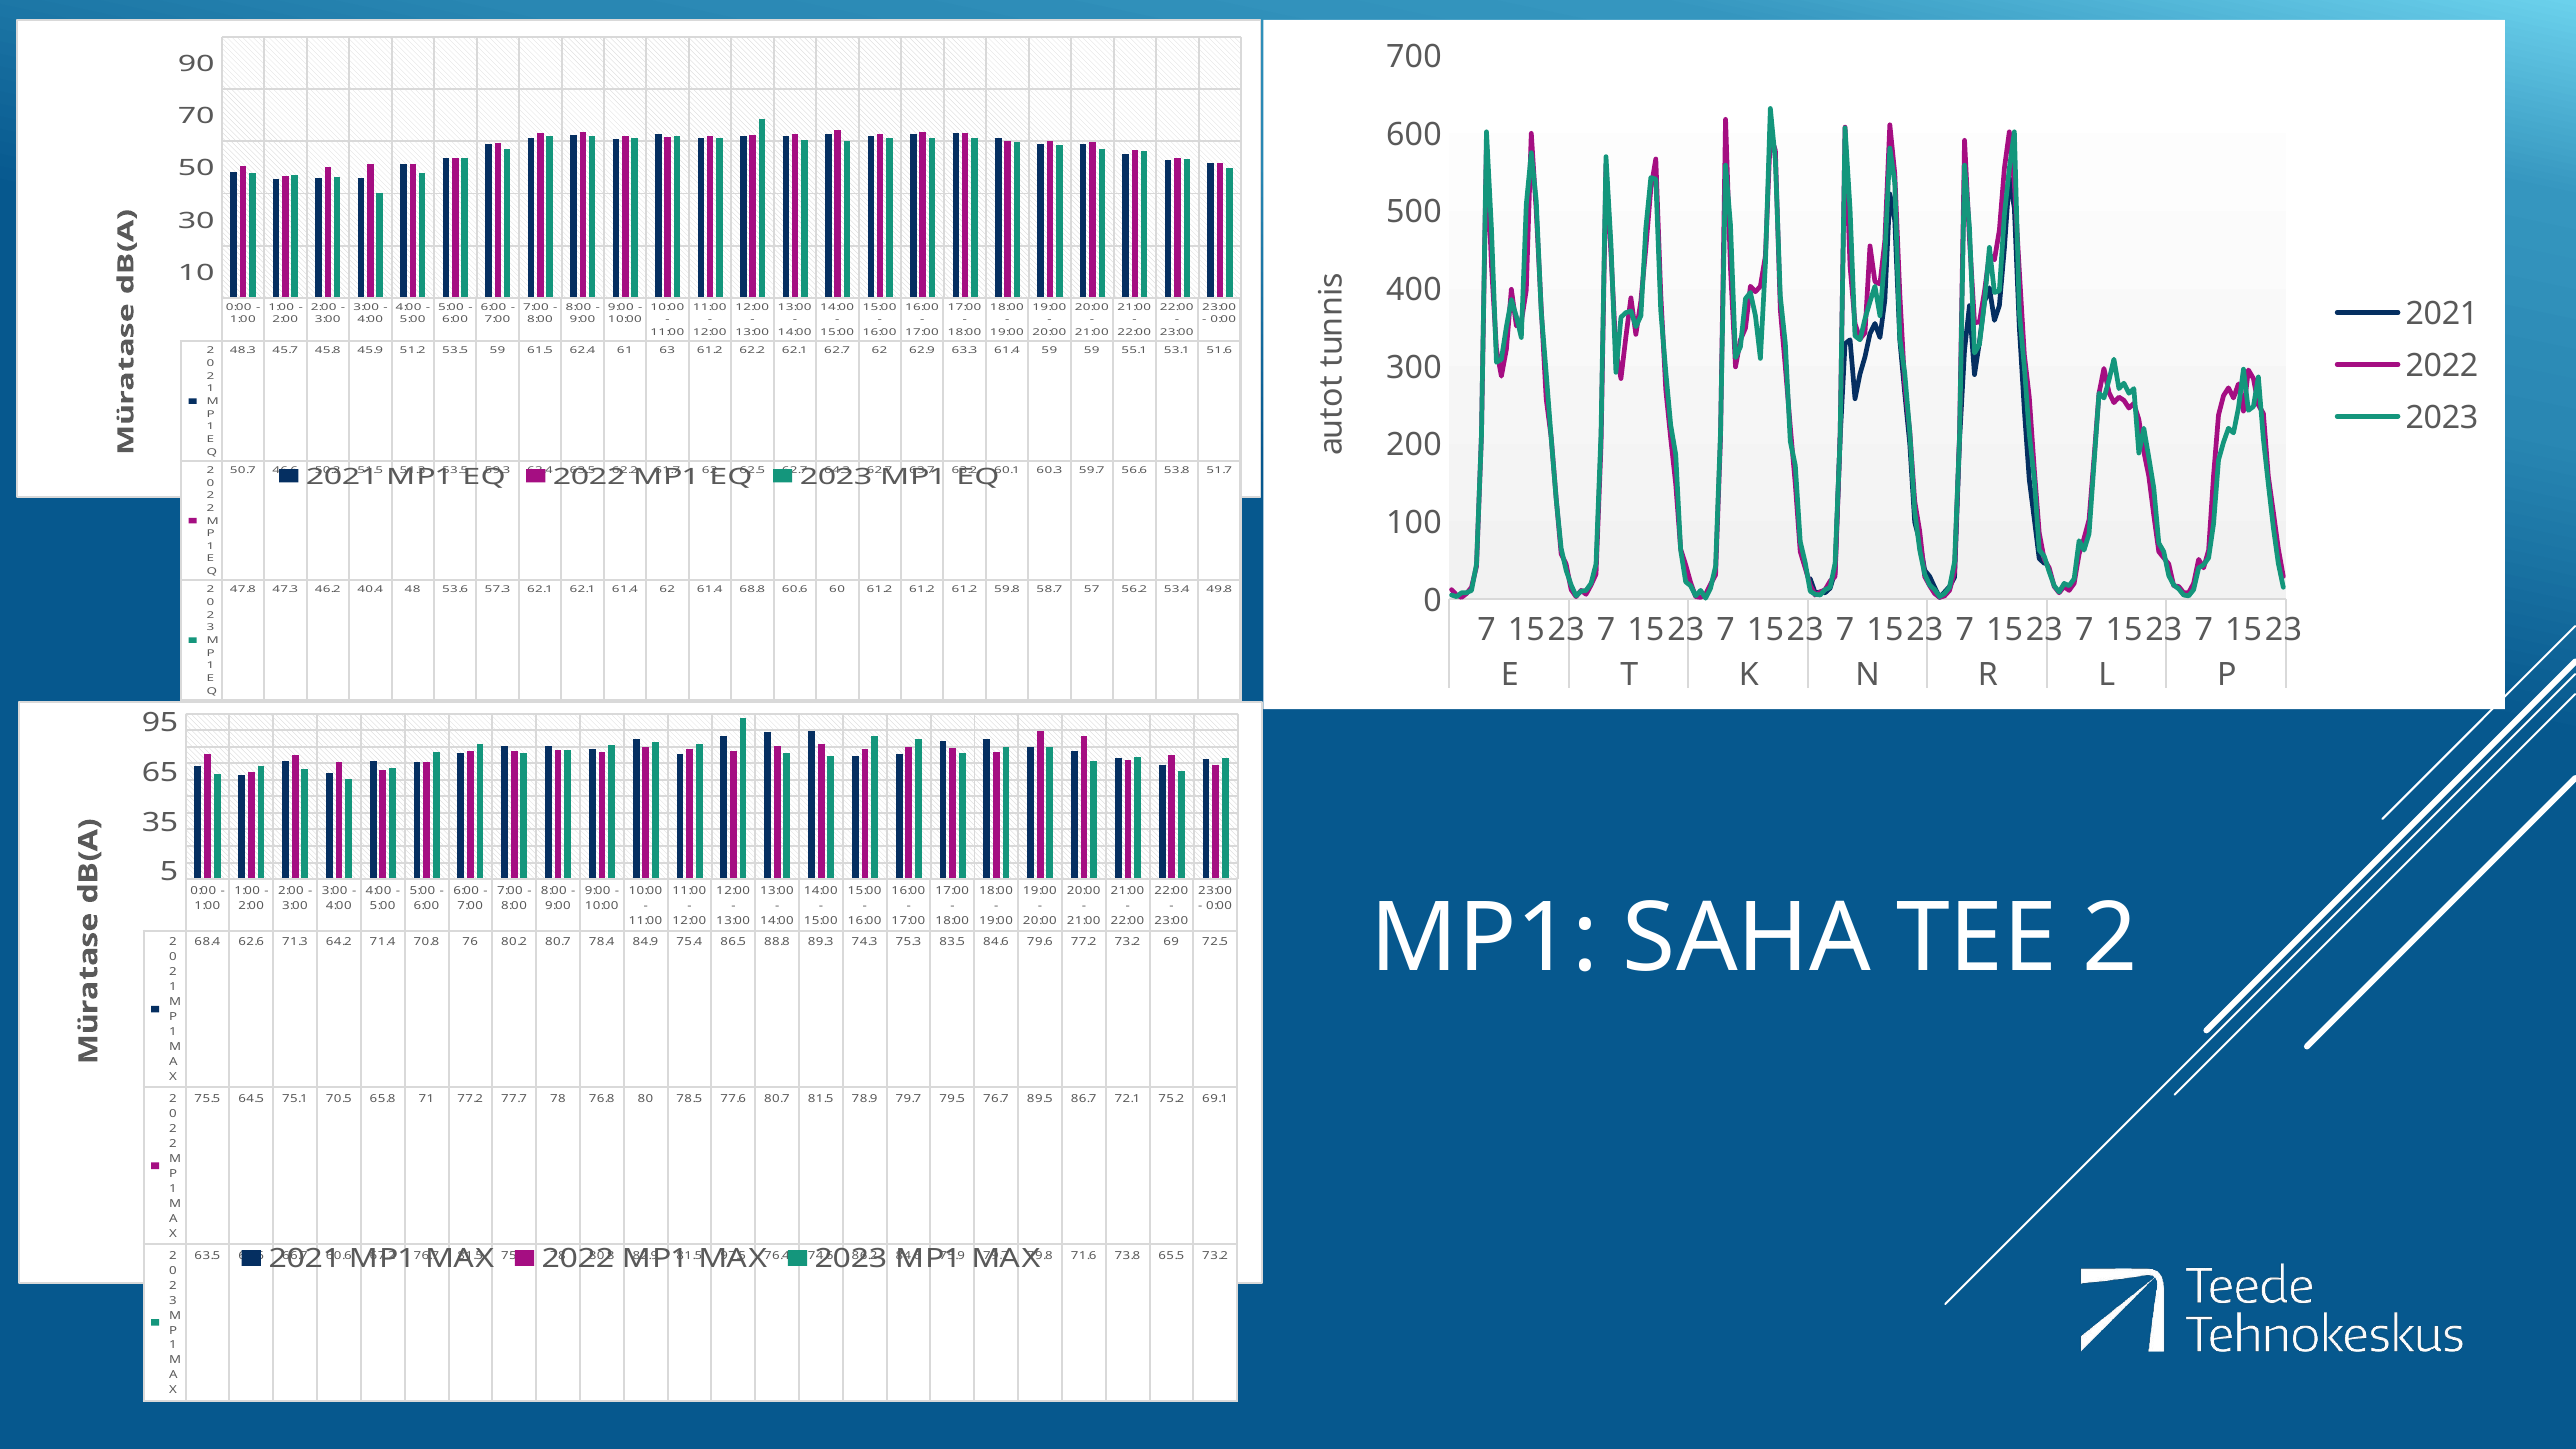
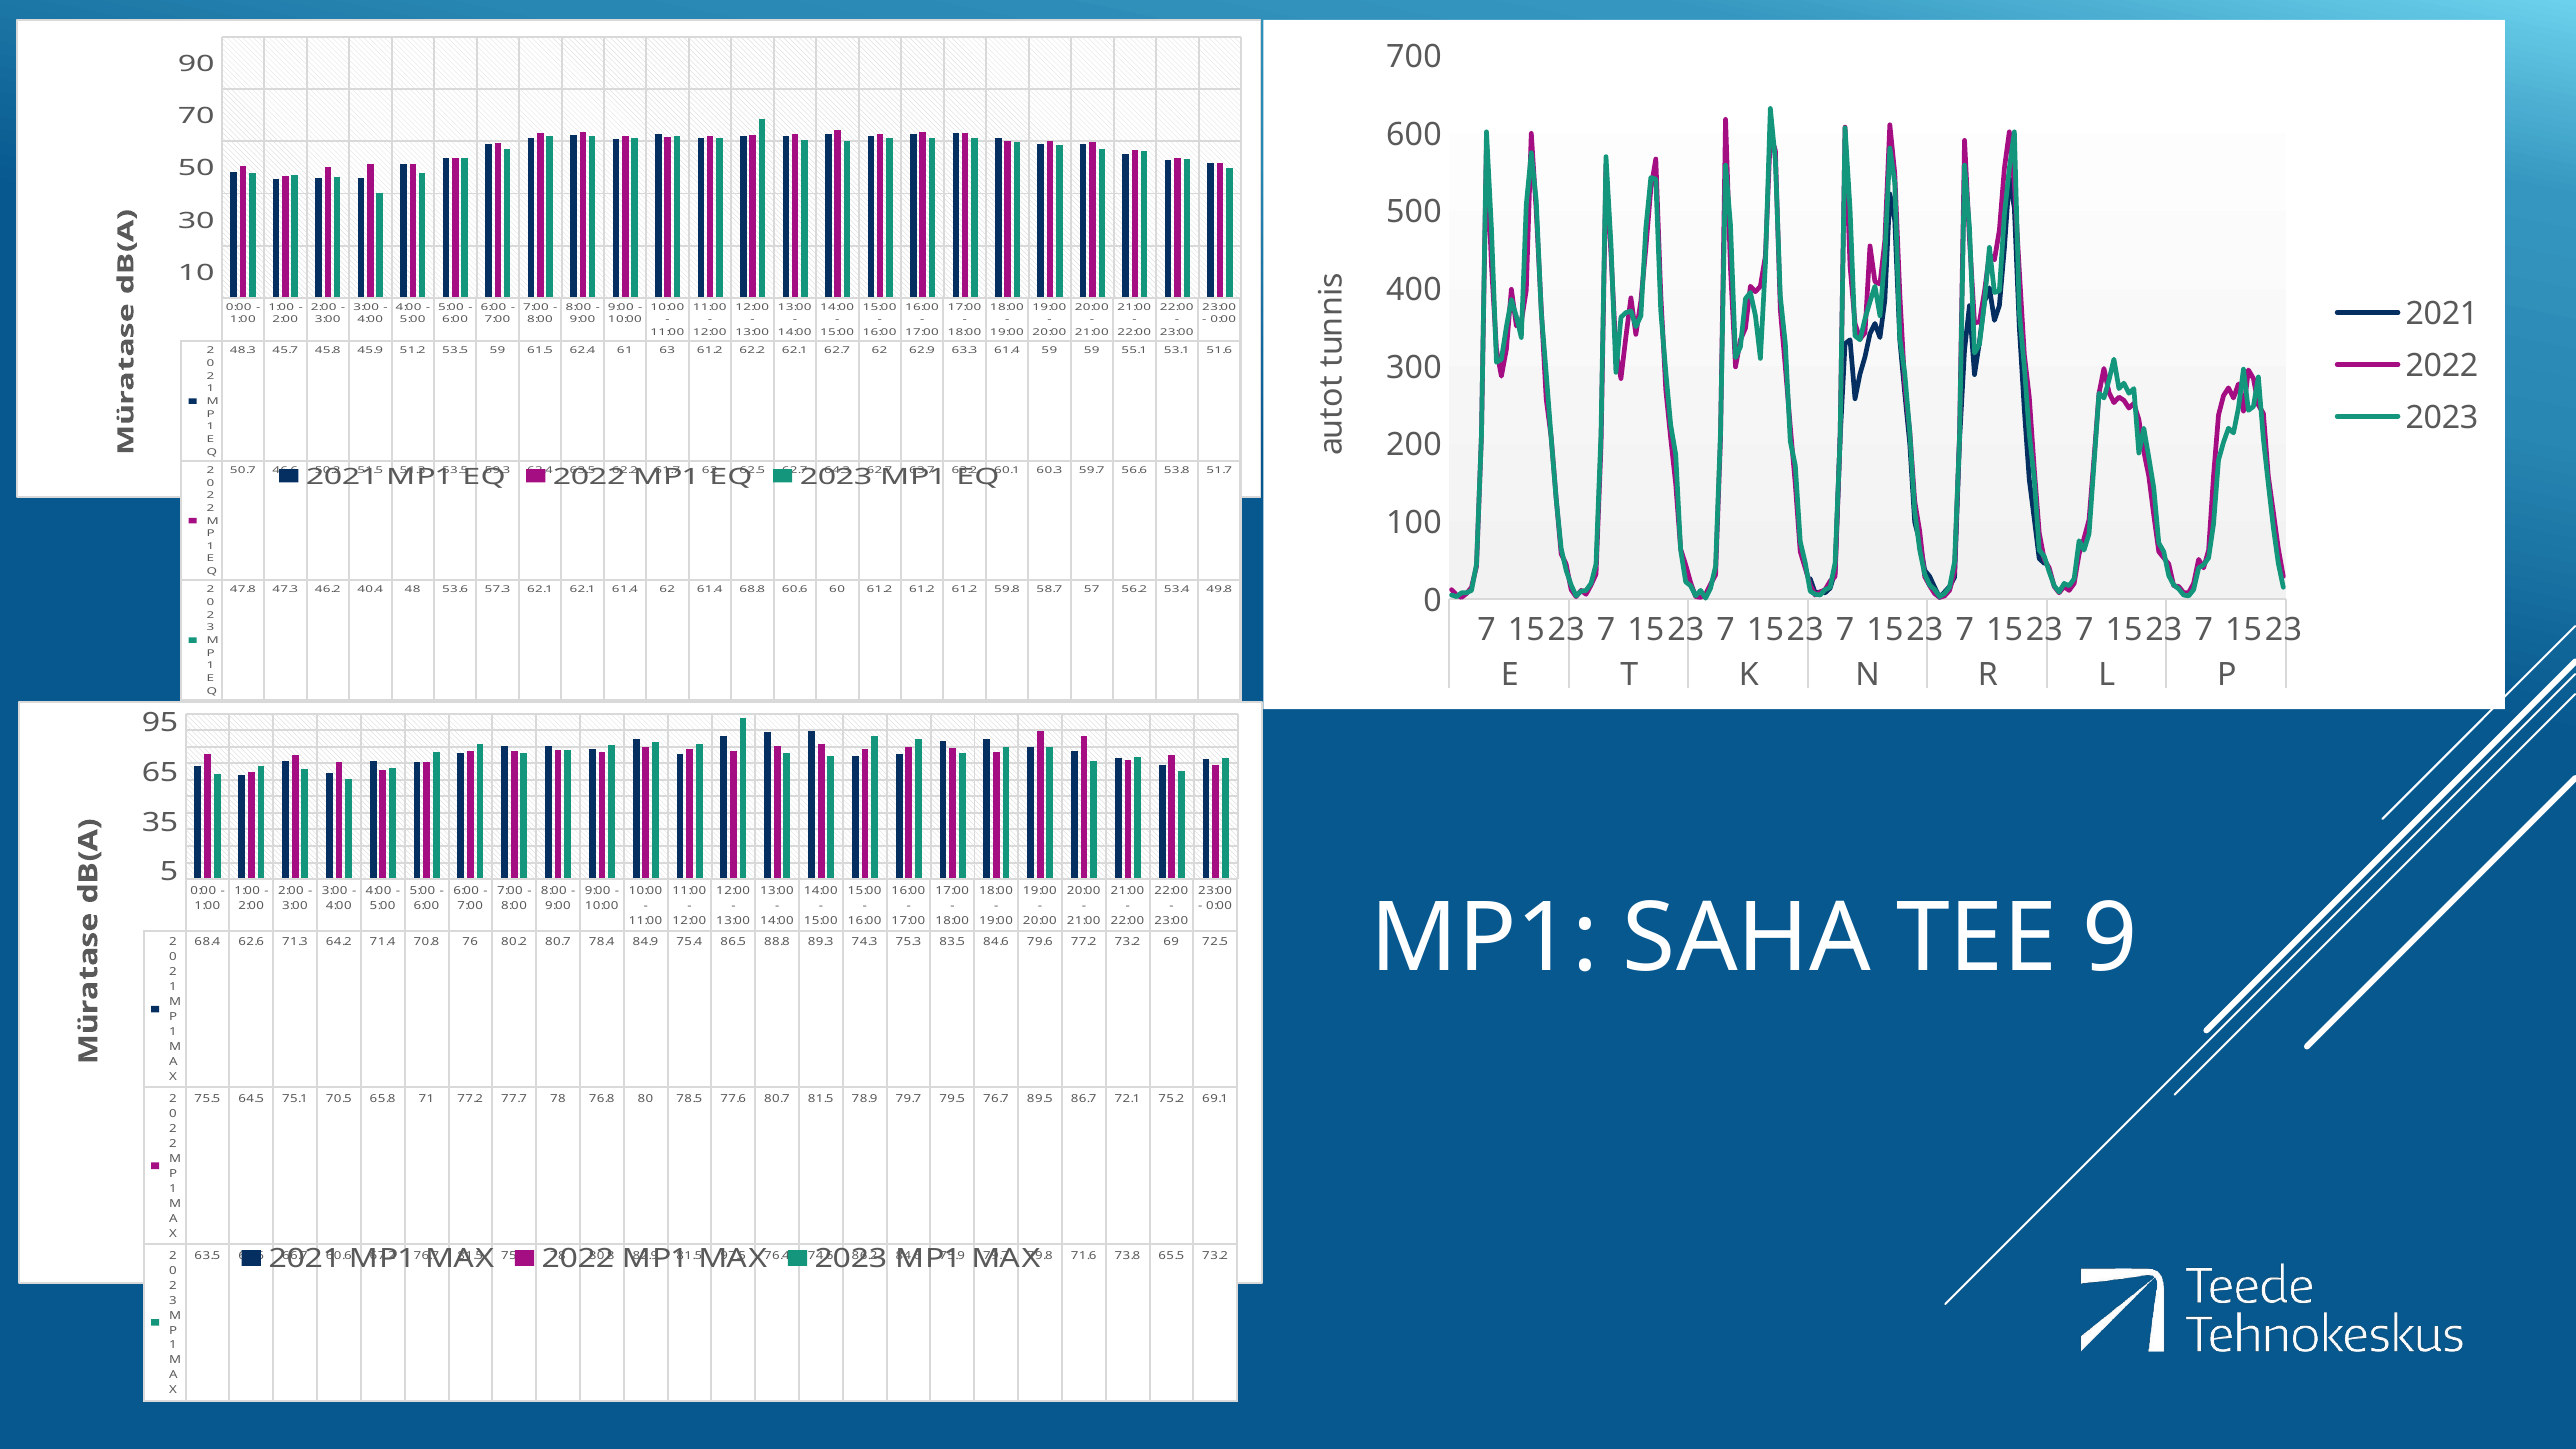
TEE 2: 2 -> 9
